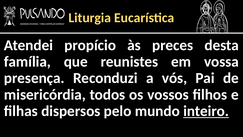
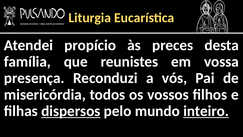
dispersos underline: none -> present
